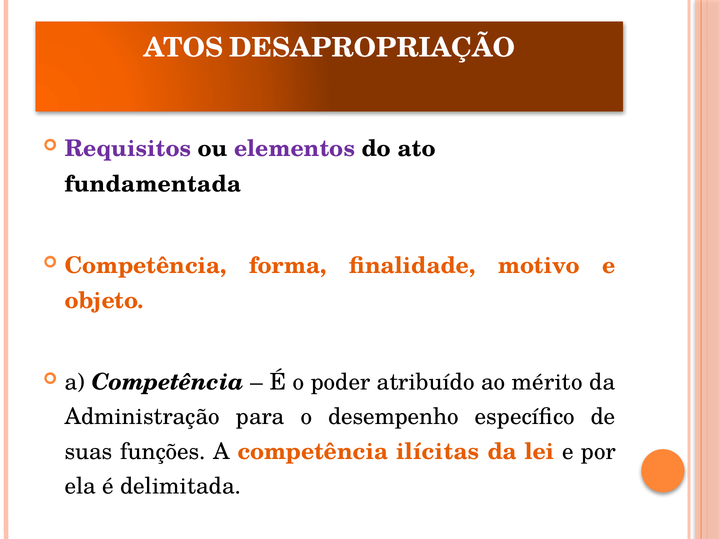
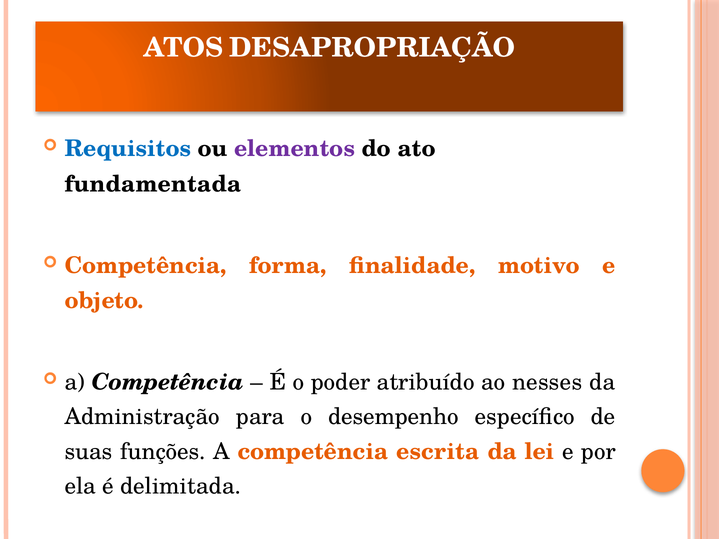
Requisitos colour: purple -> blue
mérito: mérito -> nesses
ilícitas: ilícitas -> escrita
